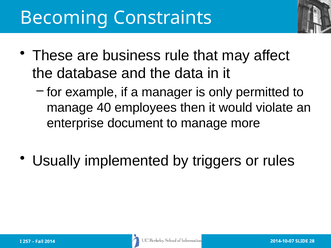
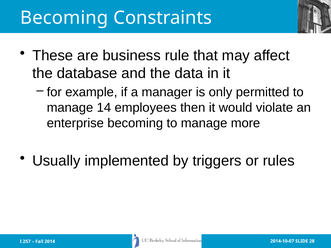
40: 40 -> 14
enterprise document: document -> becoming
